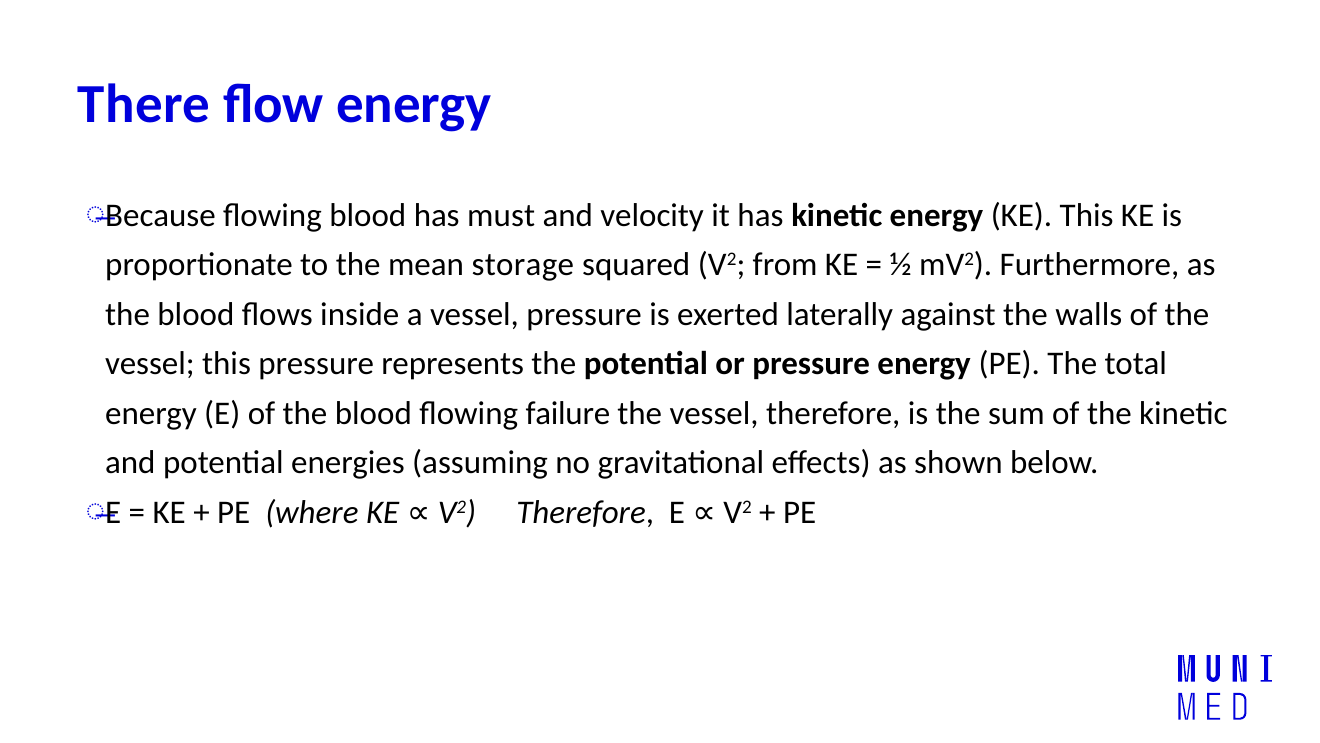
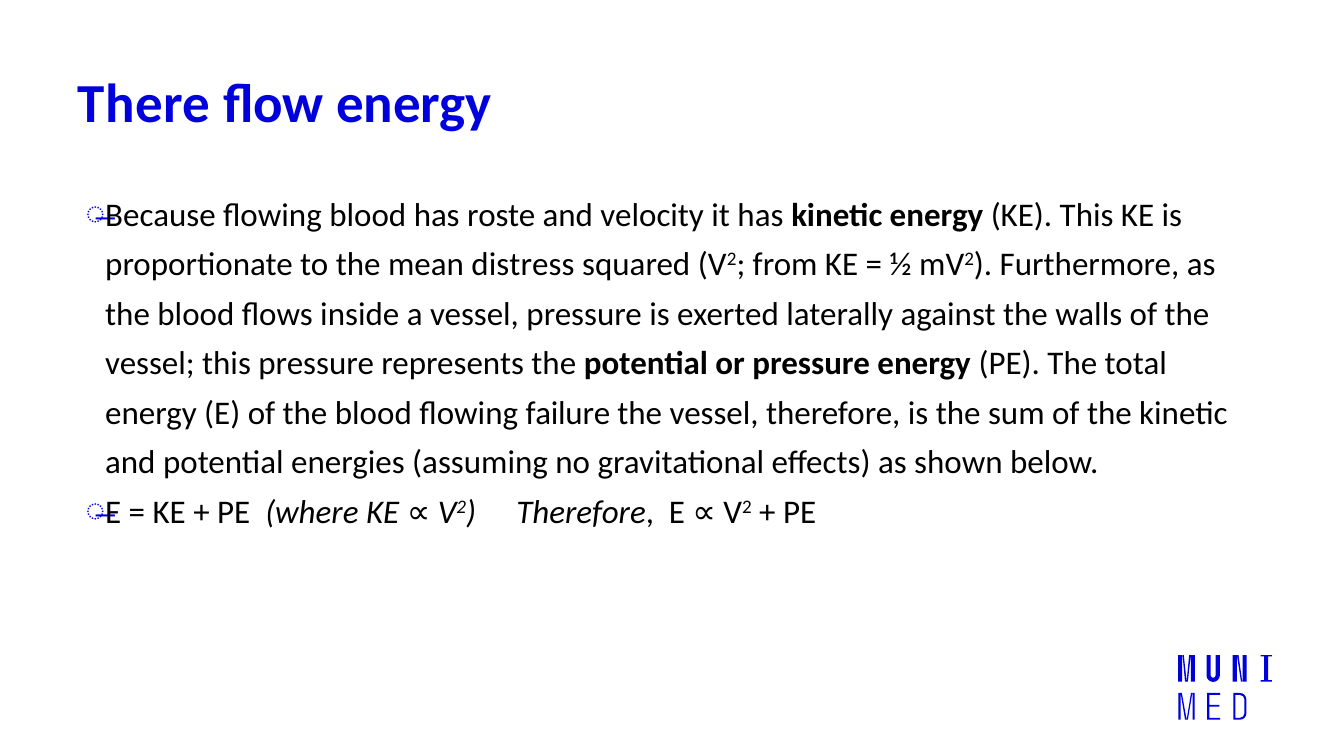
must: must -> roste
storage: storage -> distress
